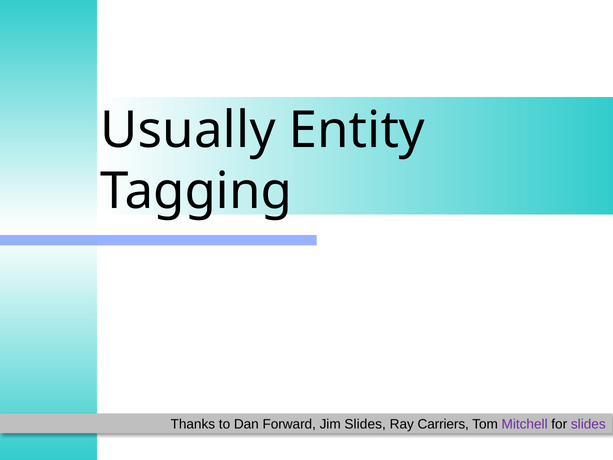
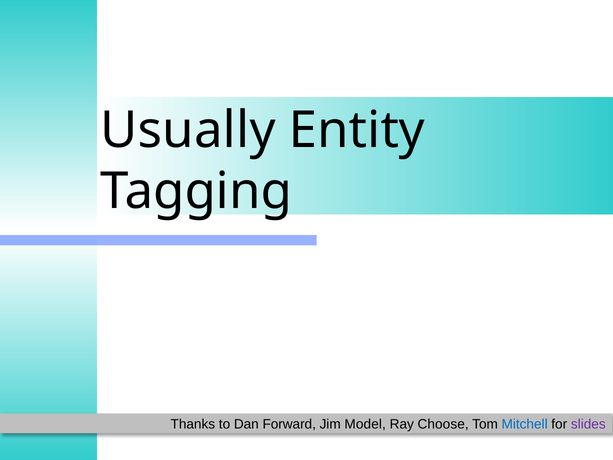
Jim Slides: Slides -> Model
Carriers: Carriers -> Choose
Mitchell colour: purple -> blue
